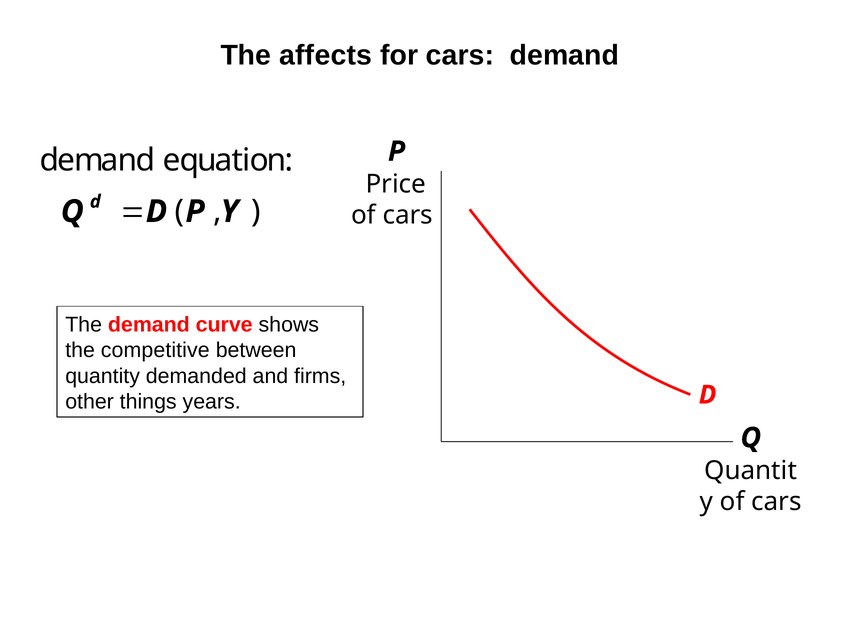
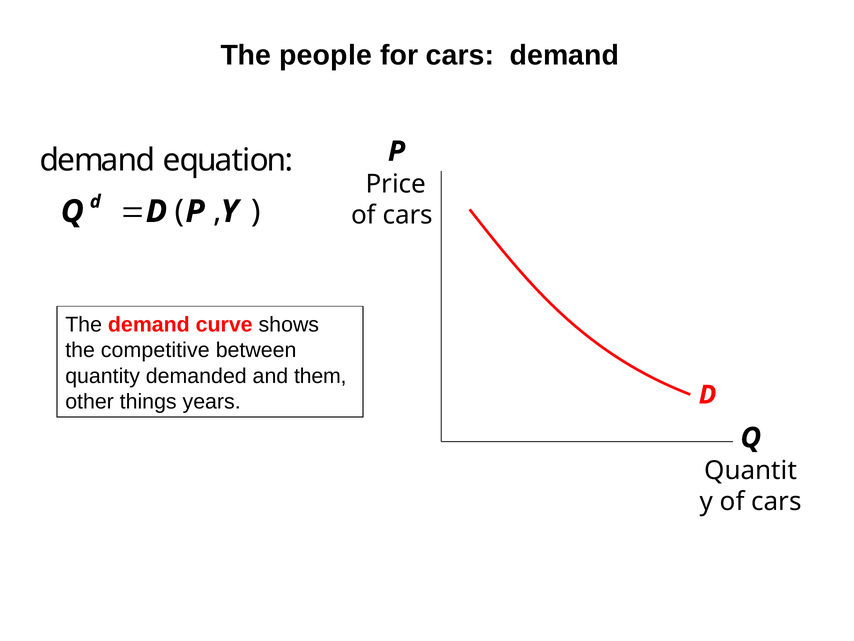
affects: affects -> people
firms: firms -> them
